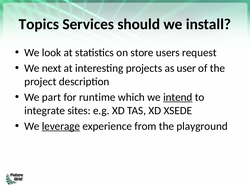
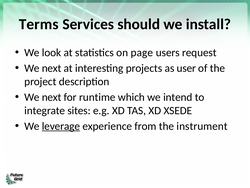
Topics: Topics -> Terms
store: store -> page
part at (51, 97): part -> next
intend underline: present -> none
playground: playground -> instrument
